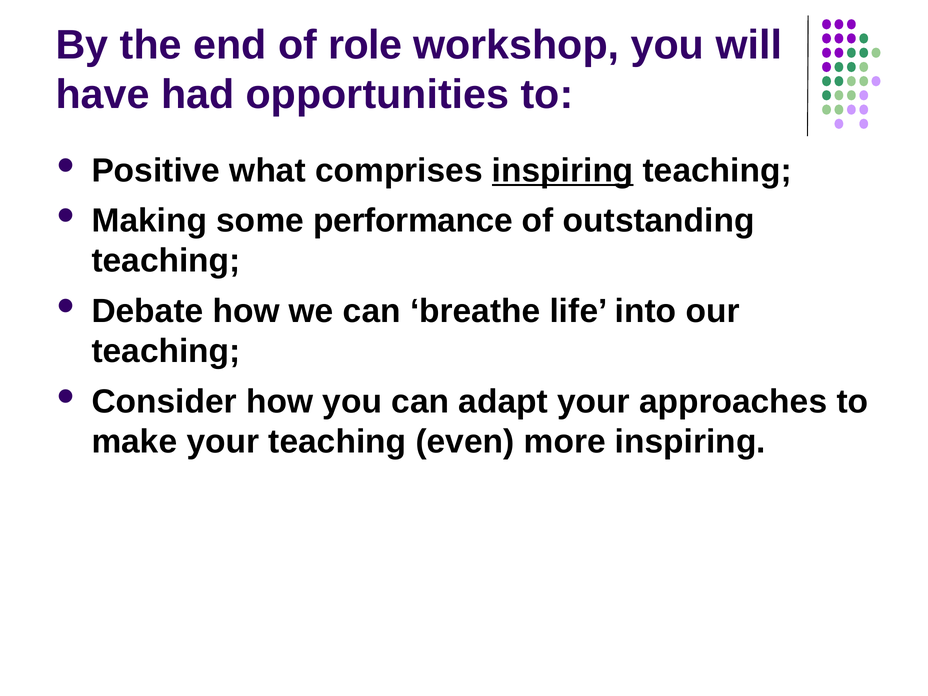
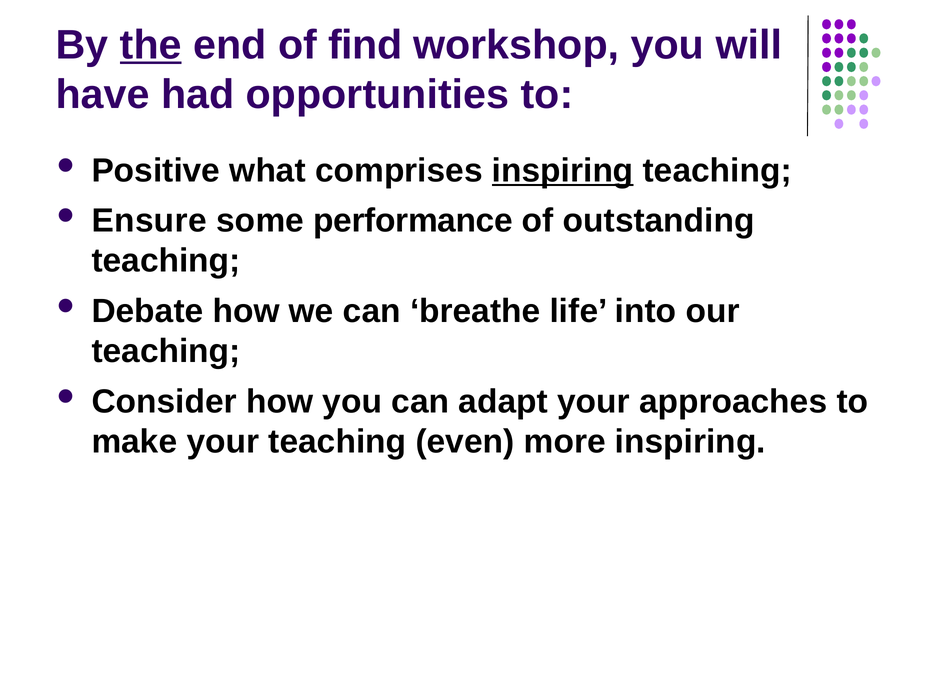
the underline: none -> present
role: role -> find
Making: Making -> Ensure
